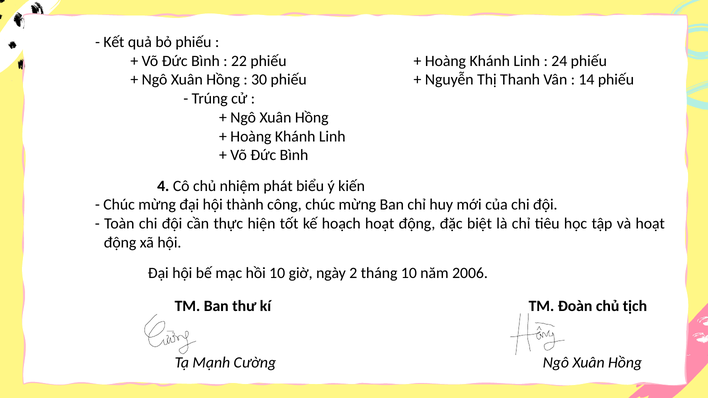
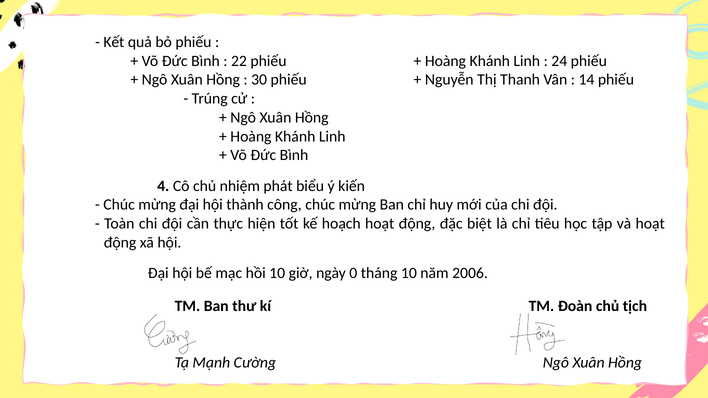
2: 2 -> 0
